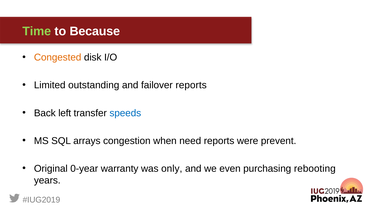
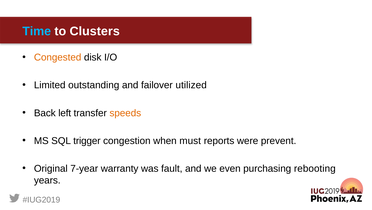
Time colour: light green -> light blue
Because: Because -> Clusters
failover reports: reports -> utilized
speeds colour: blue -> orange
arrays: arrays -> trigger
need: need -> must
0-year: 0-year -> 7-year
only: only -> fault
